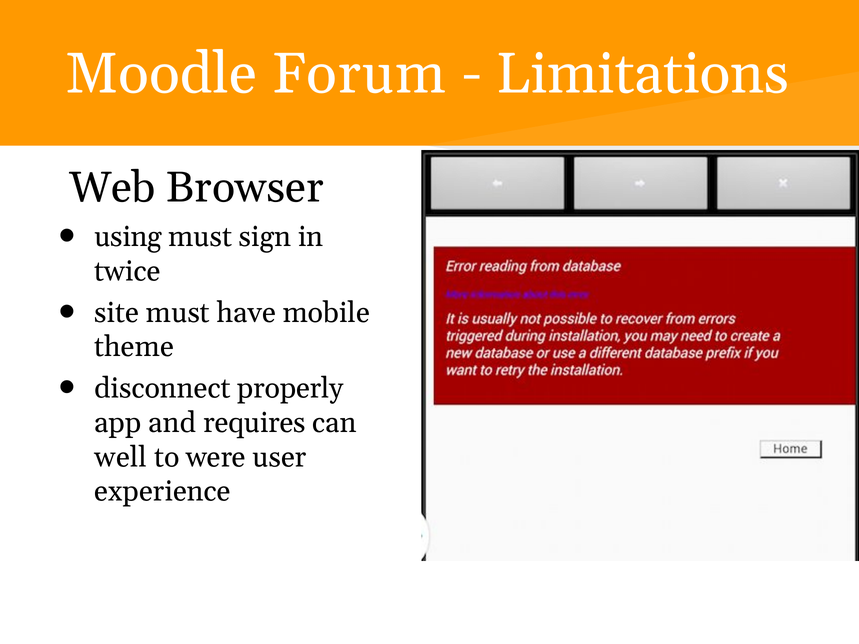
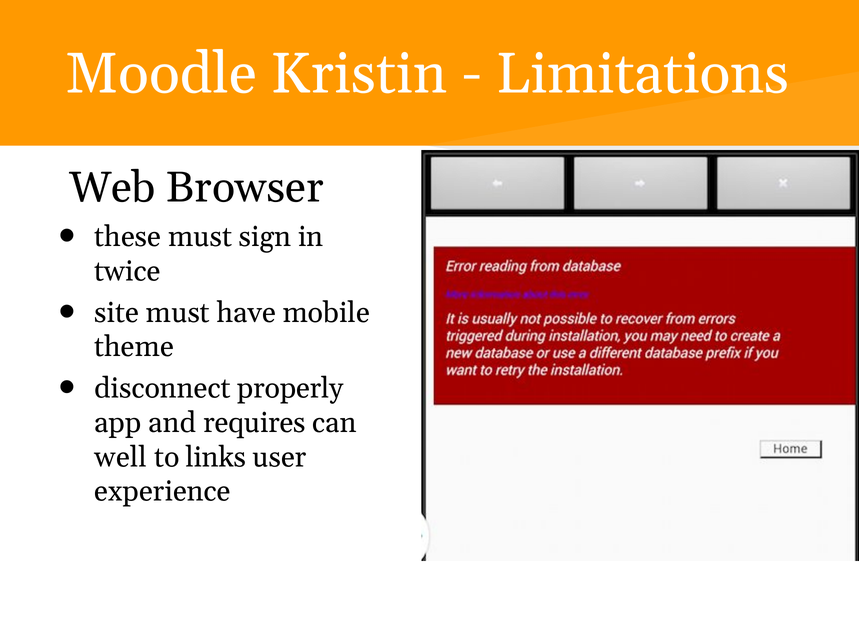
Forum: Forum -> Kristin
using: using -> these
were: were -> links
